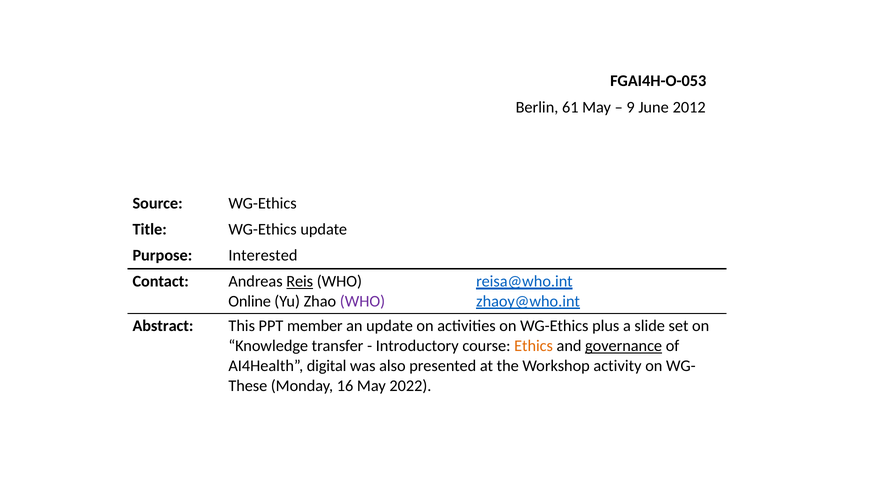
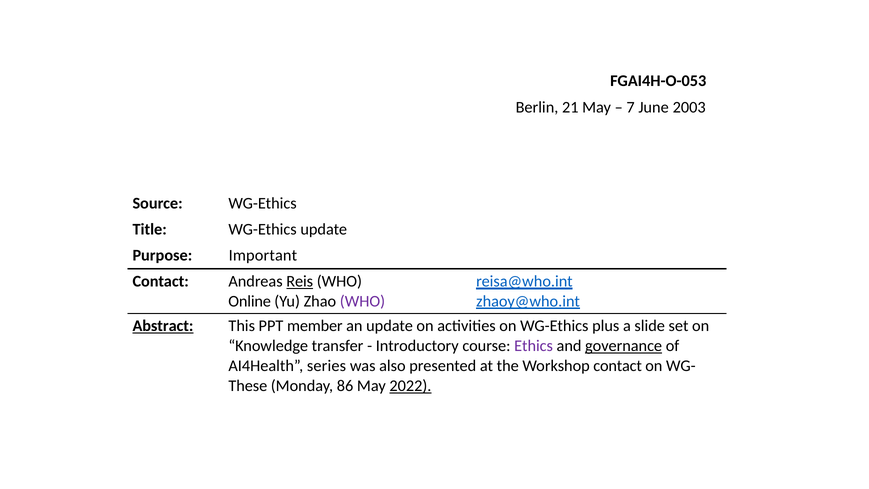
61: 61 -> 21
9: 9 -> 7
2012: 2012 -> 2003
Interested: Interested -> Important
Abstract underline: none -> present
Ethics colour: orange -> purple
digital: digital -> series
Workshop activity: activity -> contact
16: 16 -> 86
2022 underline: none -> present
